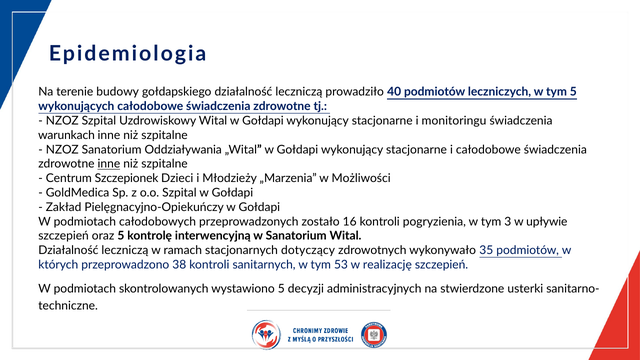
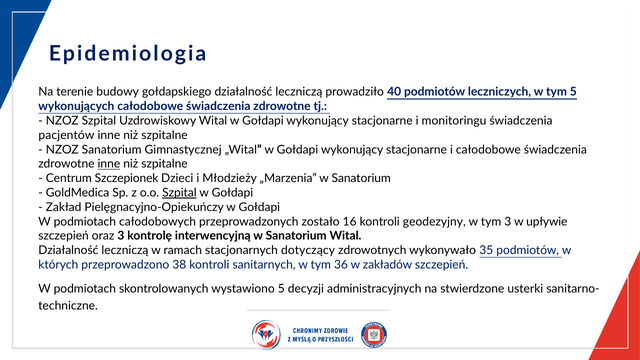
warunkach: warunkach -> pacjentów
Oddziaływania: Oddziaływania -> Gimnastycznej
„Marzenia w Możliwości: Możliwości -> Sanatorium
Szpital at (179, 193) underline: none -> present
pogryzienia: pogryzienia -> geodezyjny
oraz 5: 5 -> 3
53: 53 -> 36
realizację: realizację -> zakładów
